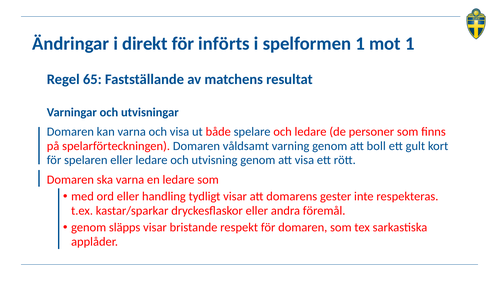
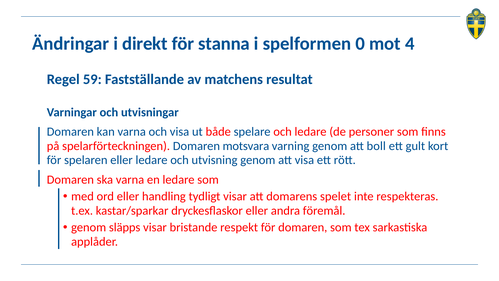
införts: införts -> stanna
spelformen 1: 1 -> 0
mot 1: 1 -> 4
65: 65 -> 59
våldsamt: våldsamt -> motsvara
gester: gester -> spelet
